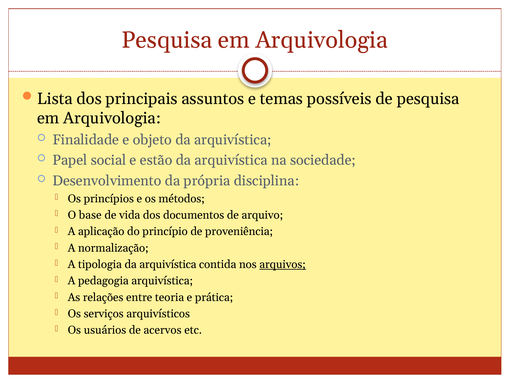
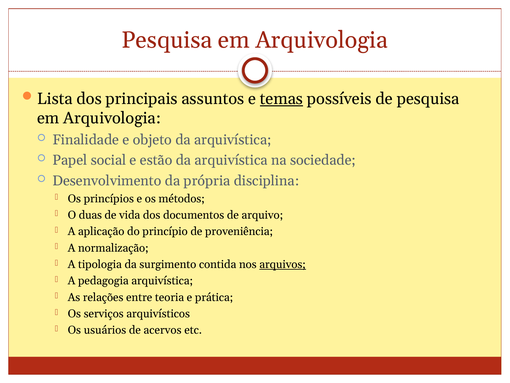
temas underline: none -> present
base: base -> duas
tipologia da arquivística: arquivística -> surgimento
